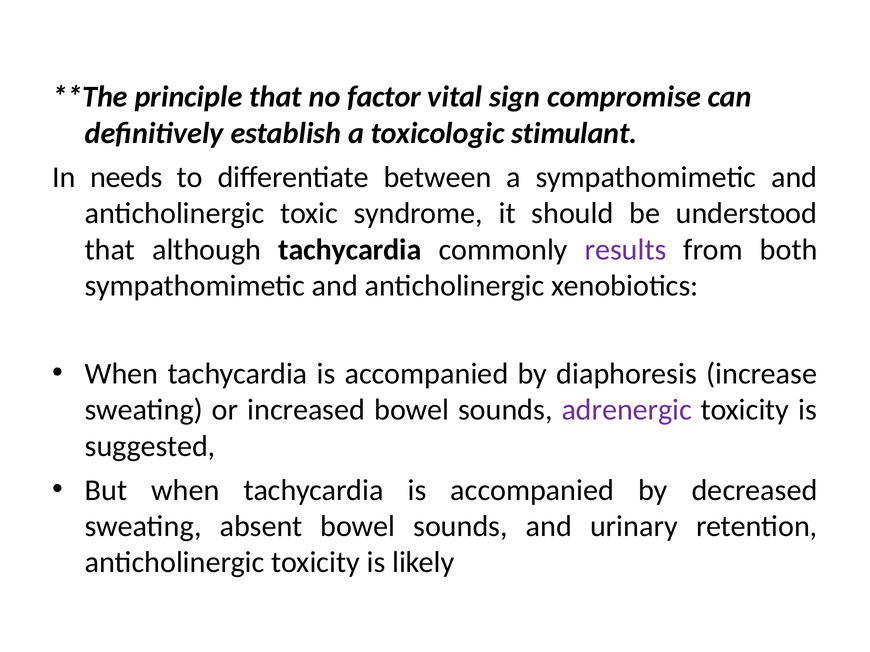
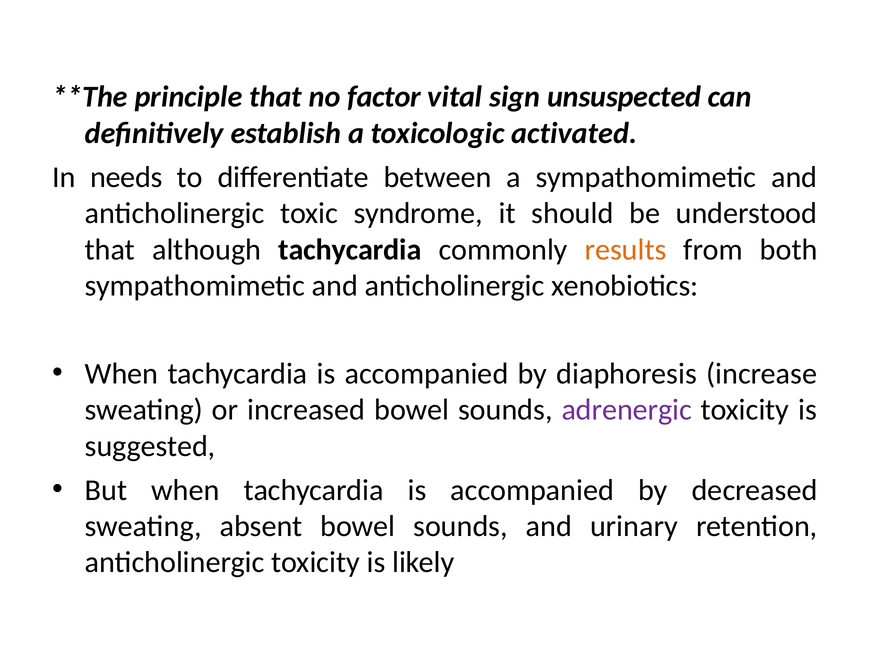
compromise: compromise -> unsuspected
stimulant: stimulant -> activated
results colour: purple -> orange
